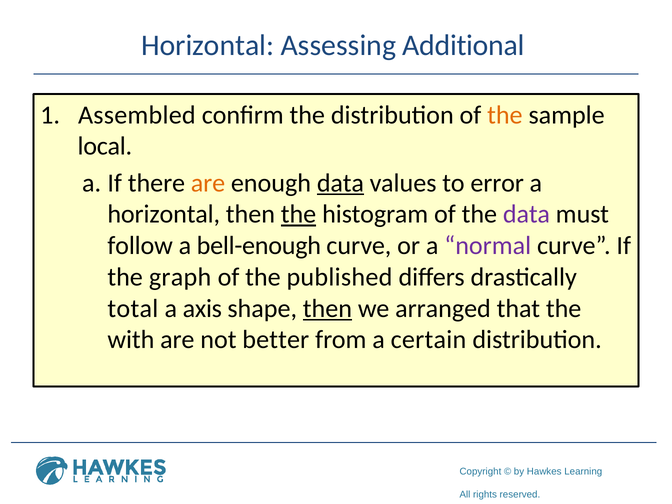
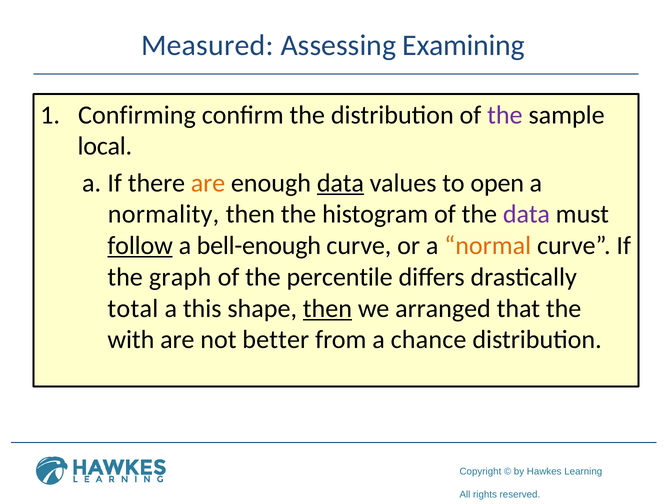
Horizontal at (208, 45): Horizontal -> Measured
Additional: Additional -> Examining
Assembled: Assembled -> Confirming
the at (505, 115) colour: orange -> purple
error: error -> open
horizontal at (164, 214): horizontal -> normality
the at (299, 214) underline: present -> none
follow underline: none -> present
normal colour: purple -> orange
published: published -> percentile
axis: axis -> this
certain: certain -> chance
